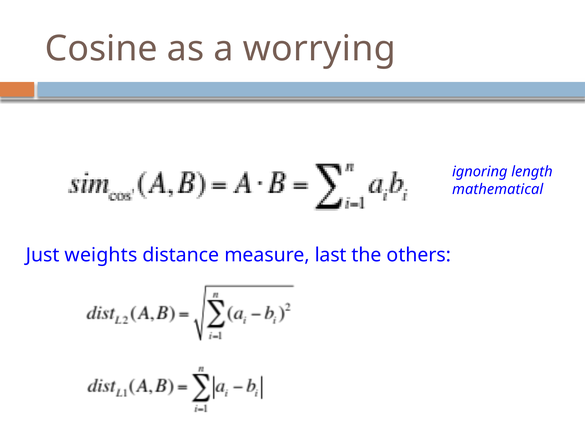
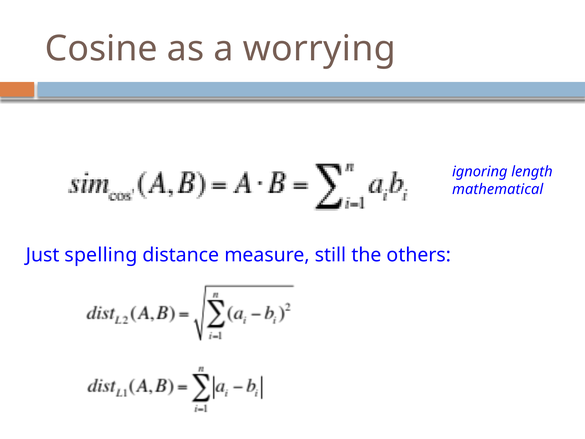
weights: weights -> spelling
last: last -> still
